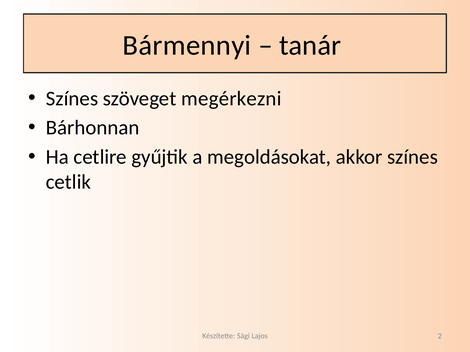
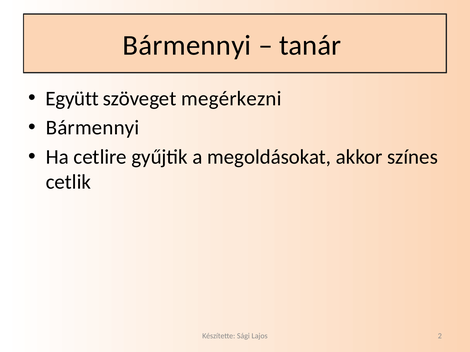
Színes at (72, 99): Színes -> Együtt
Bárhonnan at (93, 128): Bárhonnan -> Bármennyi
